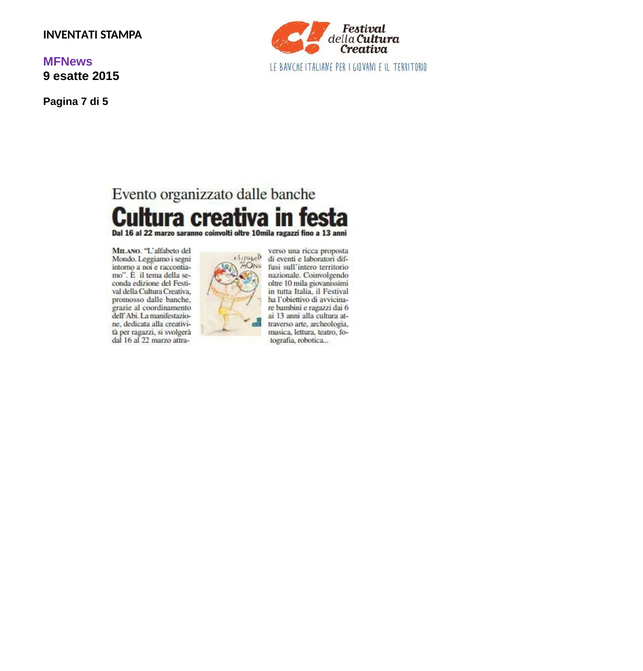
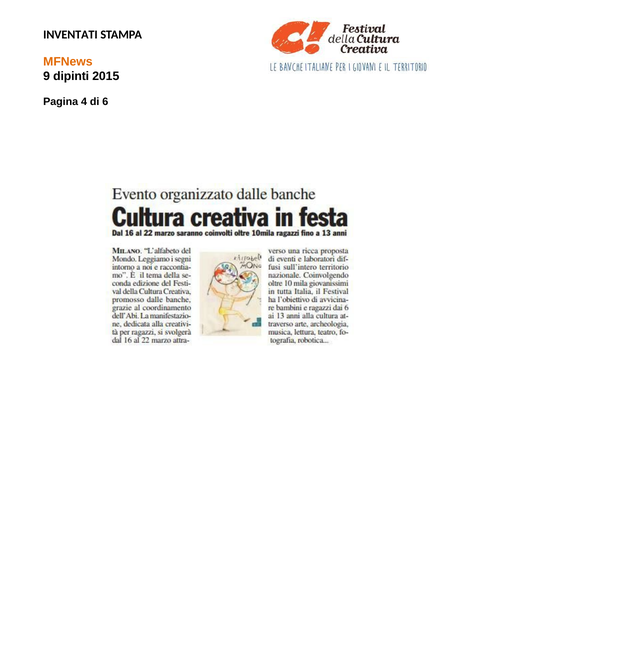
MFNews colour: purple -> orange
esatte: esatte -> dipinti
7: 7 -> 4
5: 5 -> 6
